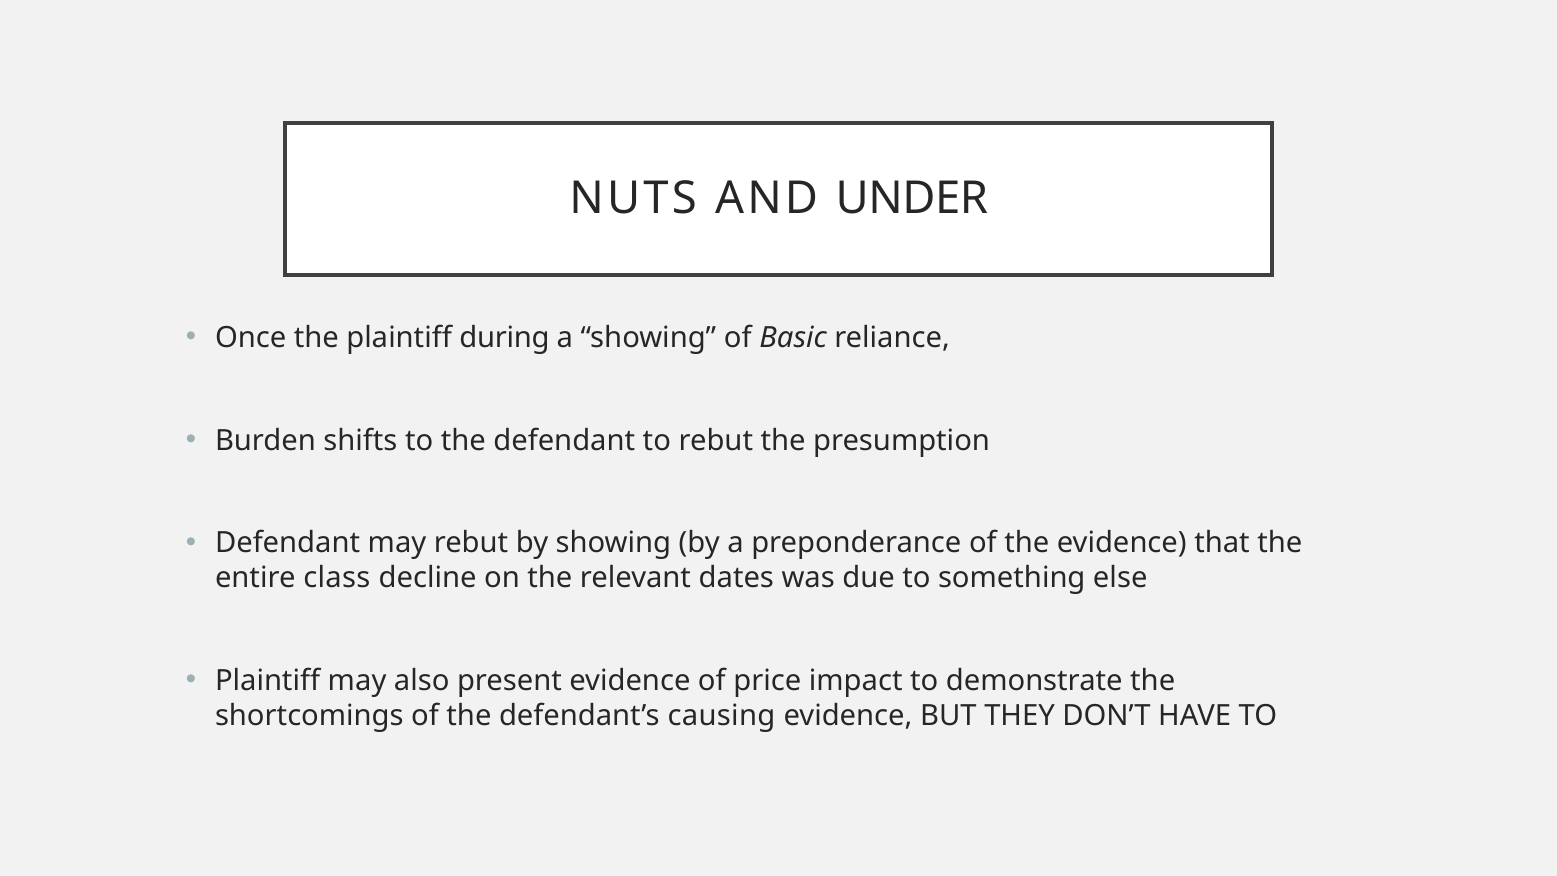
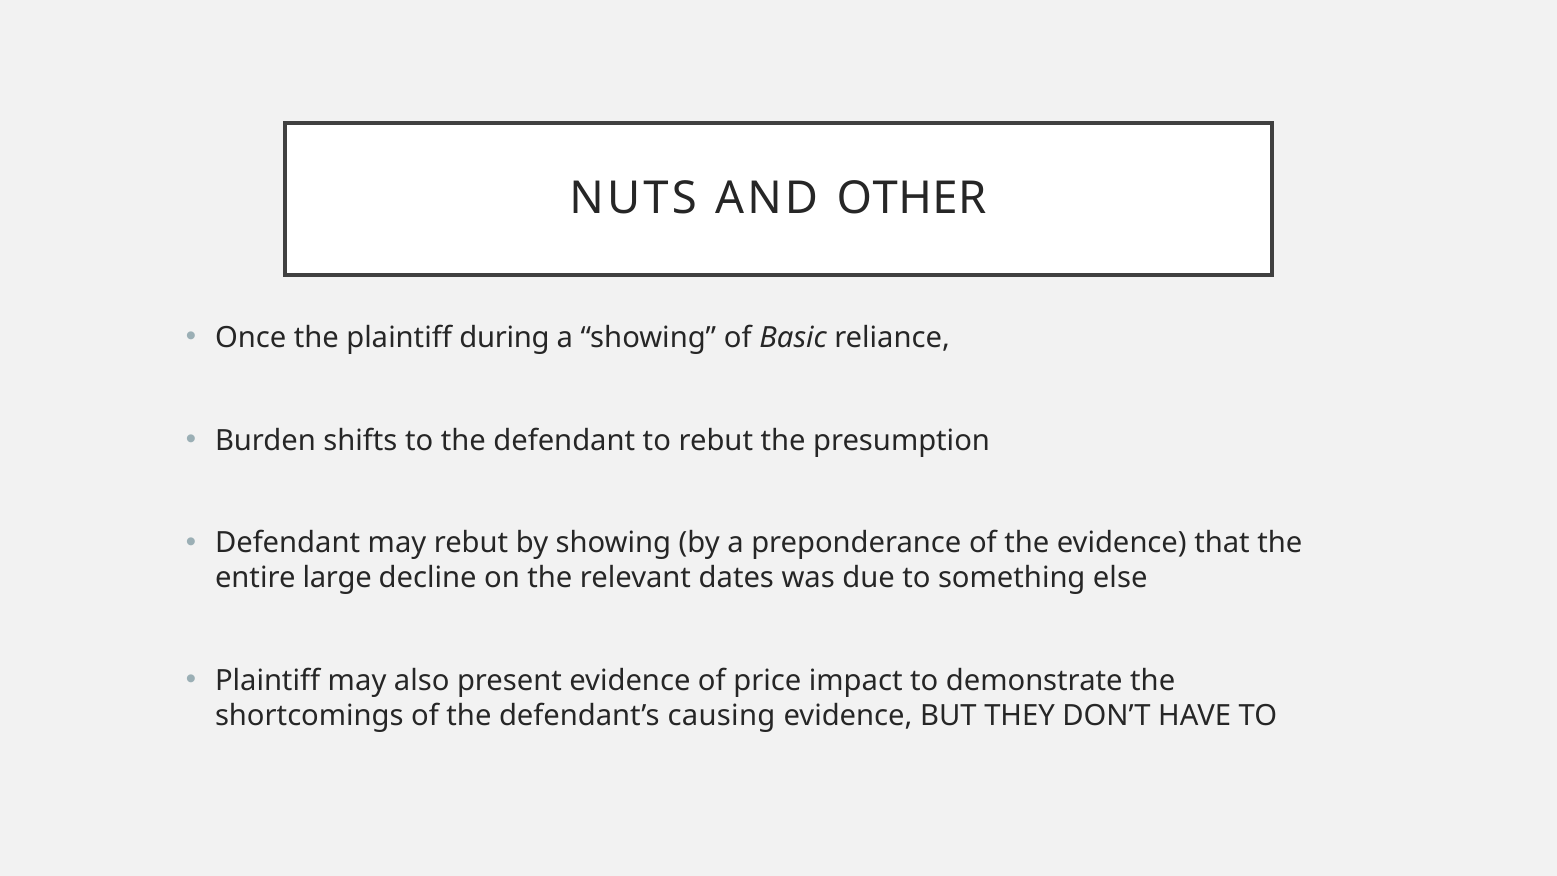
UNDER: UNDER -> OTHER
class: class -> large
